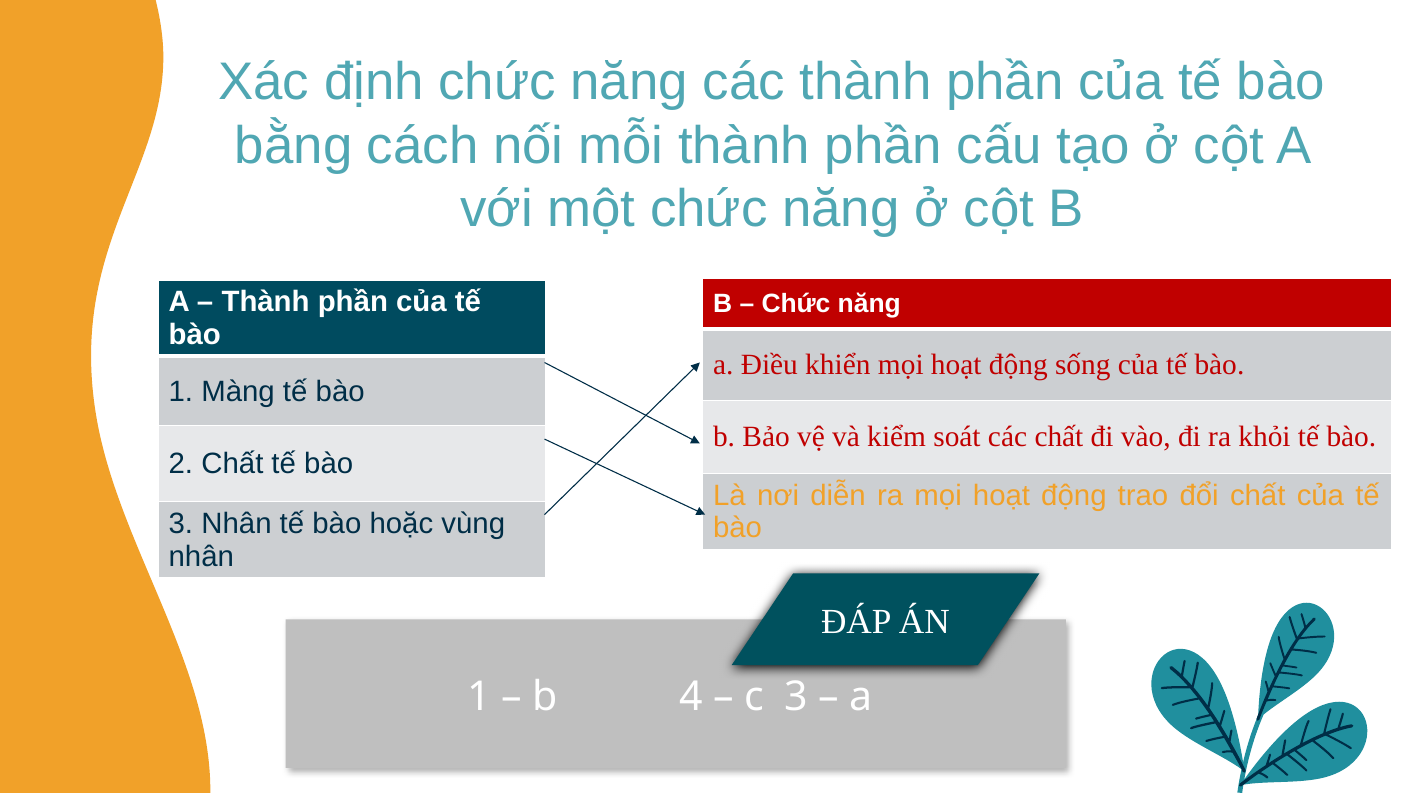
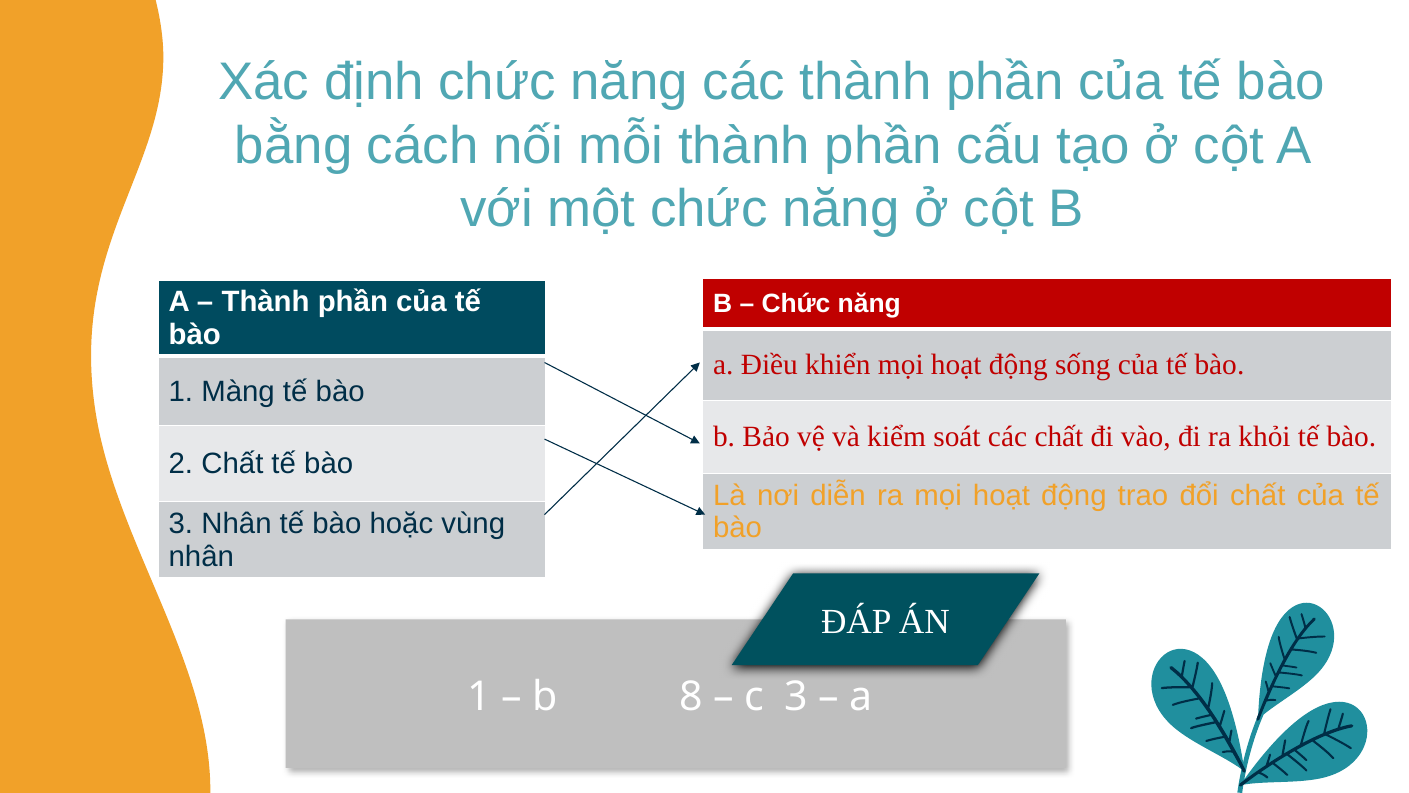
4: 4 -> 8
